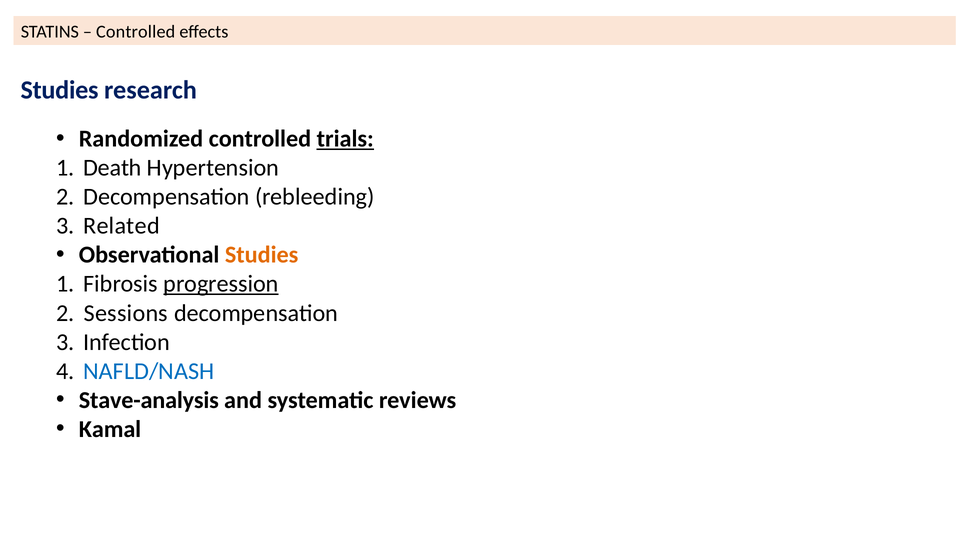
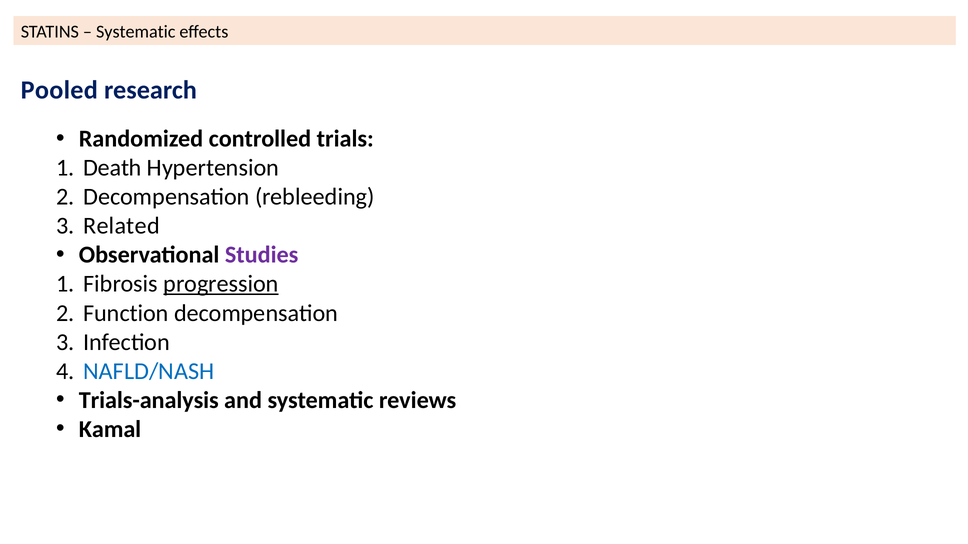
Controlled at (136, 32): Controlled -> Systematic
Studies at (60, 90): Studies -> Pooled
trials underline: present -> none
Studies at (262, 255) colour: orange -> purple
Sessions: Sessions -> Function
Stave-analysis: Stave-analysis -> Trials-analysis
